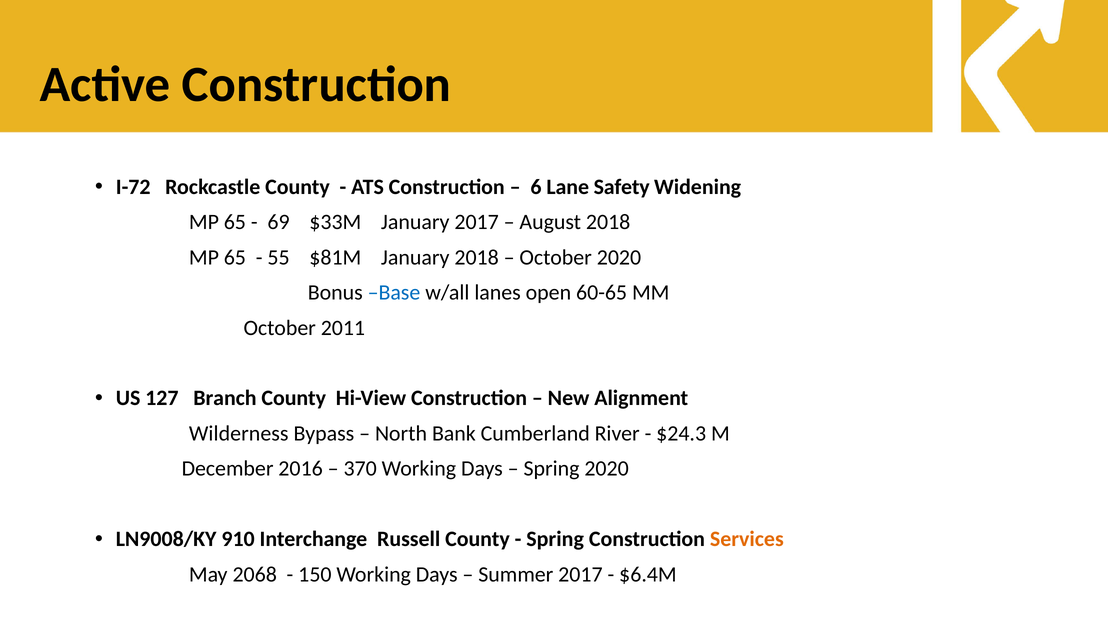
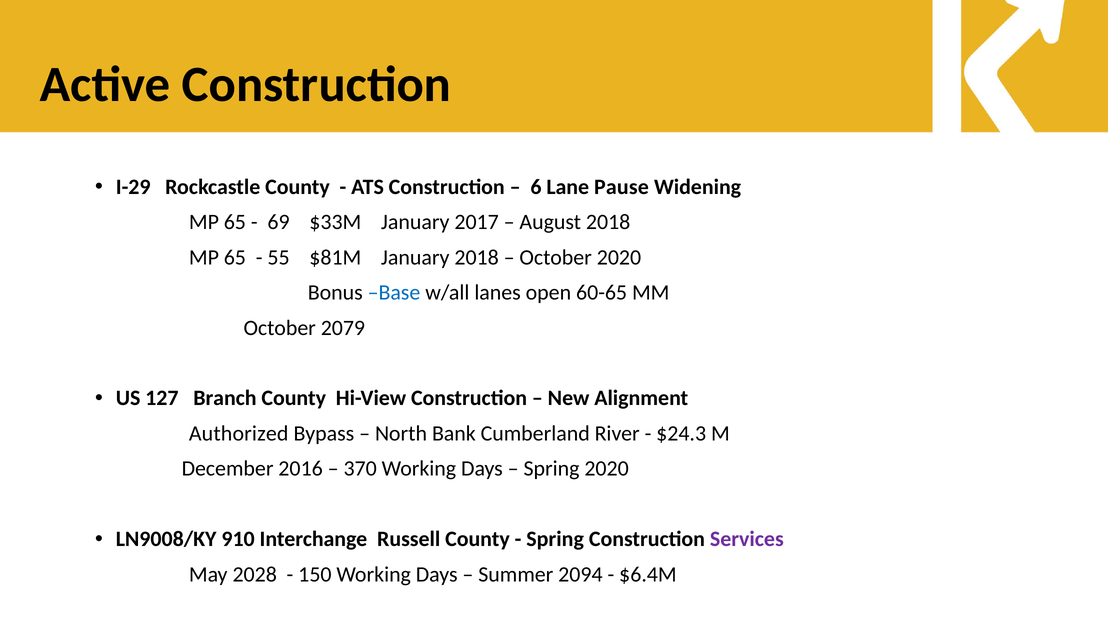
I-72: I-72 -> I-29
Safety: Safety -> Pause
2011: 2011 -> 2079
Wilderness: Wilderness -> Authorized
Services colour: orange -> purple
2068: 2068 -> 2028
Summer 2017: 2017 -> 2094
